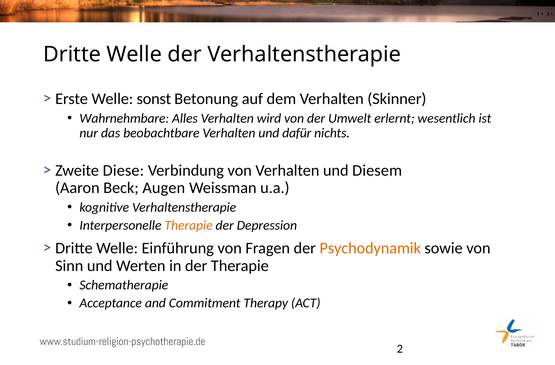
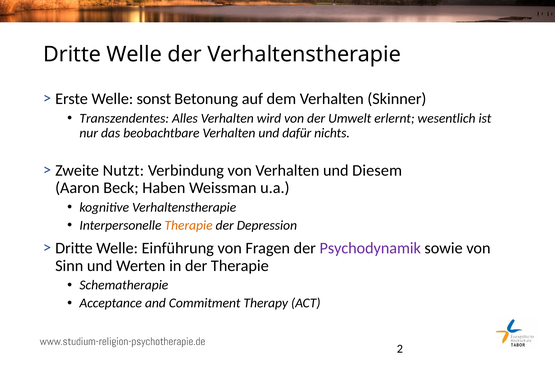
Wahrnehmbare: Wahrnehmbare -> Transzendentes
Diese: Diese -> Nutzt
Augen: Augen -> Haben
Psychodynamik colour: orange -> purple
